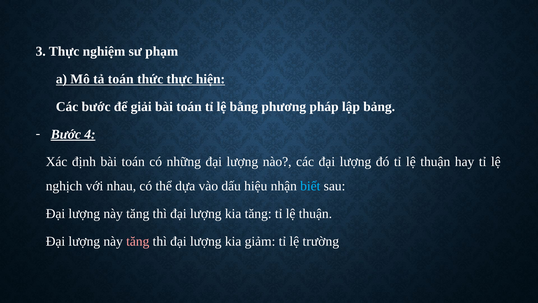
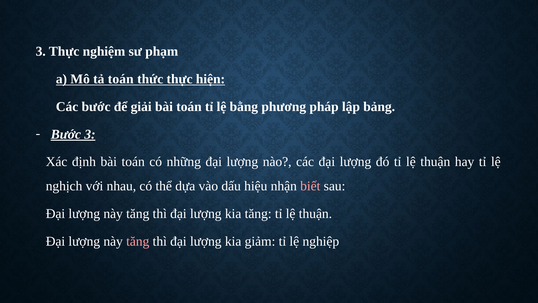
Bước 4: 4 -> 3
biết colour: light blue -> pink
trường: trường -> nghiệp
